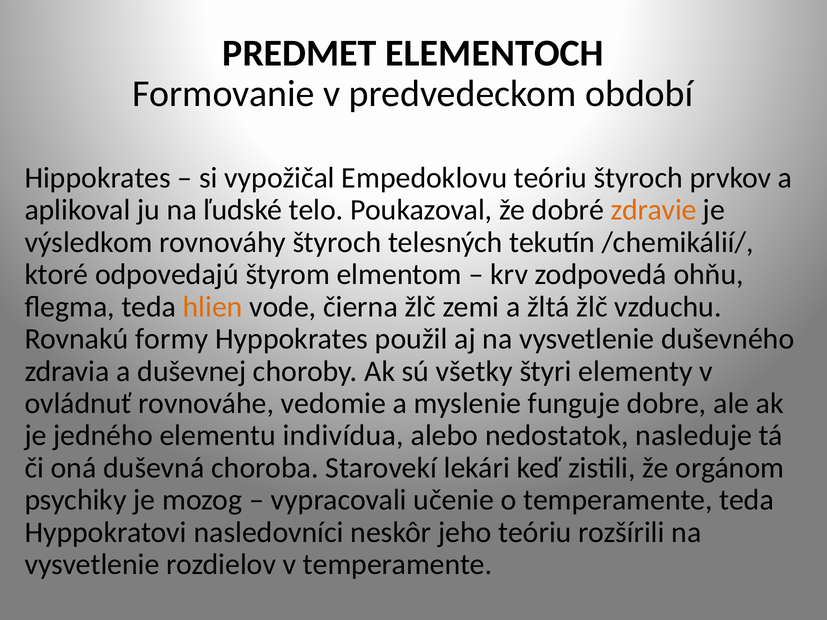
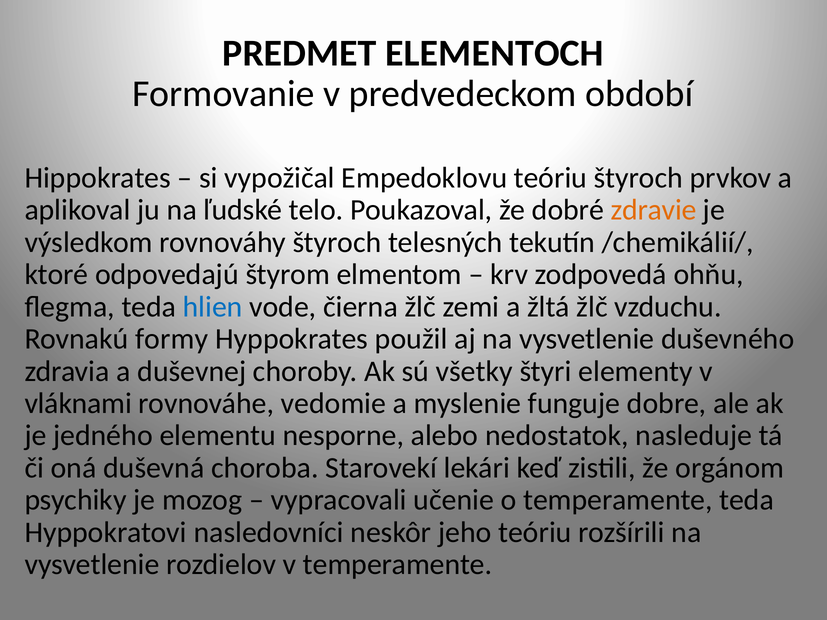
hlien colour: orange -> blue
ovládnuť: ovládnuť -> vláknami
indivídua: indivídua -> nesporne
